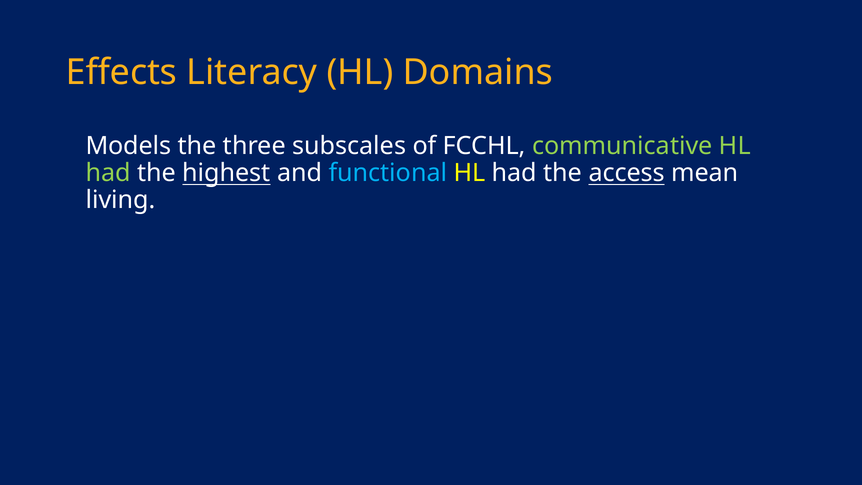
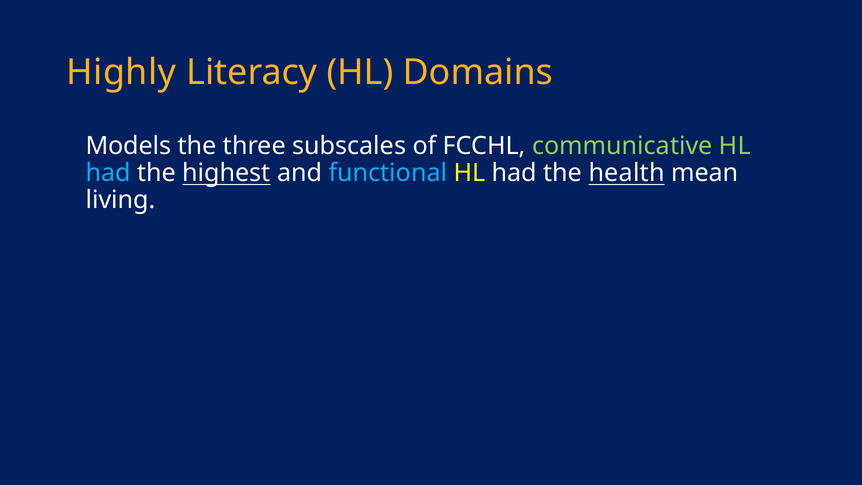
Effects: Effects -> Highly
had at (108, 173) colour: light green -> light blue
access: access -> health
